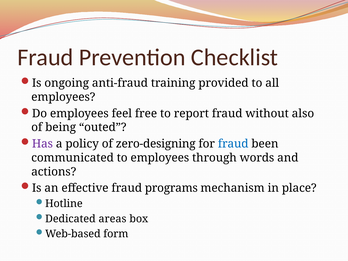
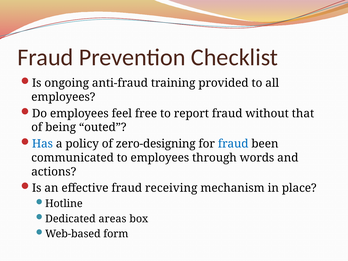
also: also -> that
Has colour: purple -> blue
programs: programs -> receiving
